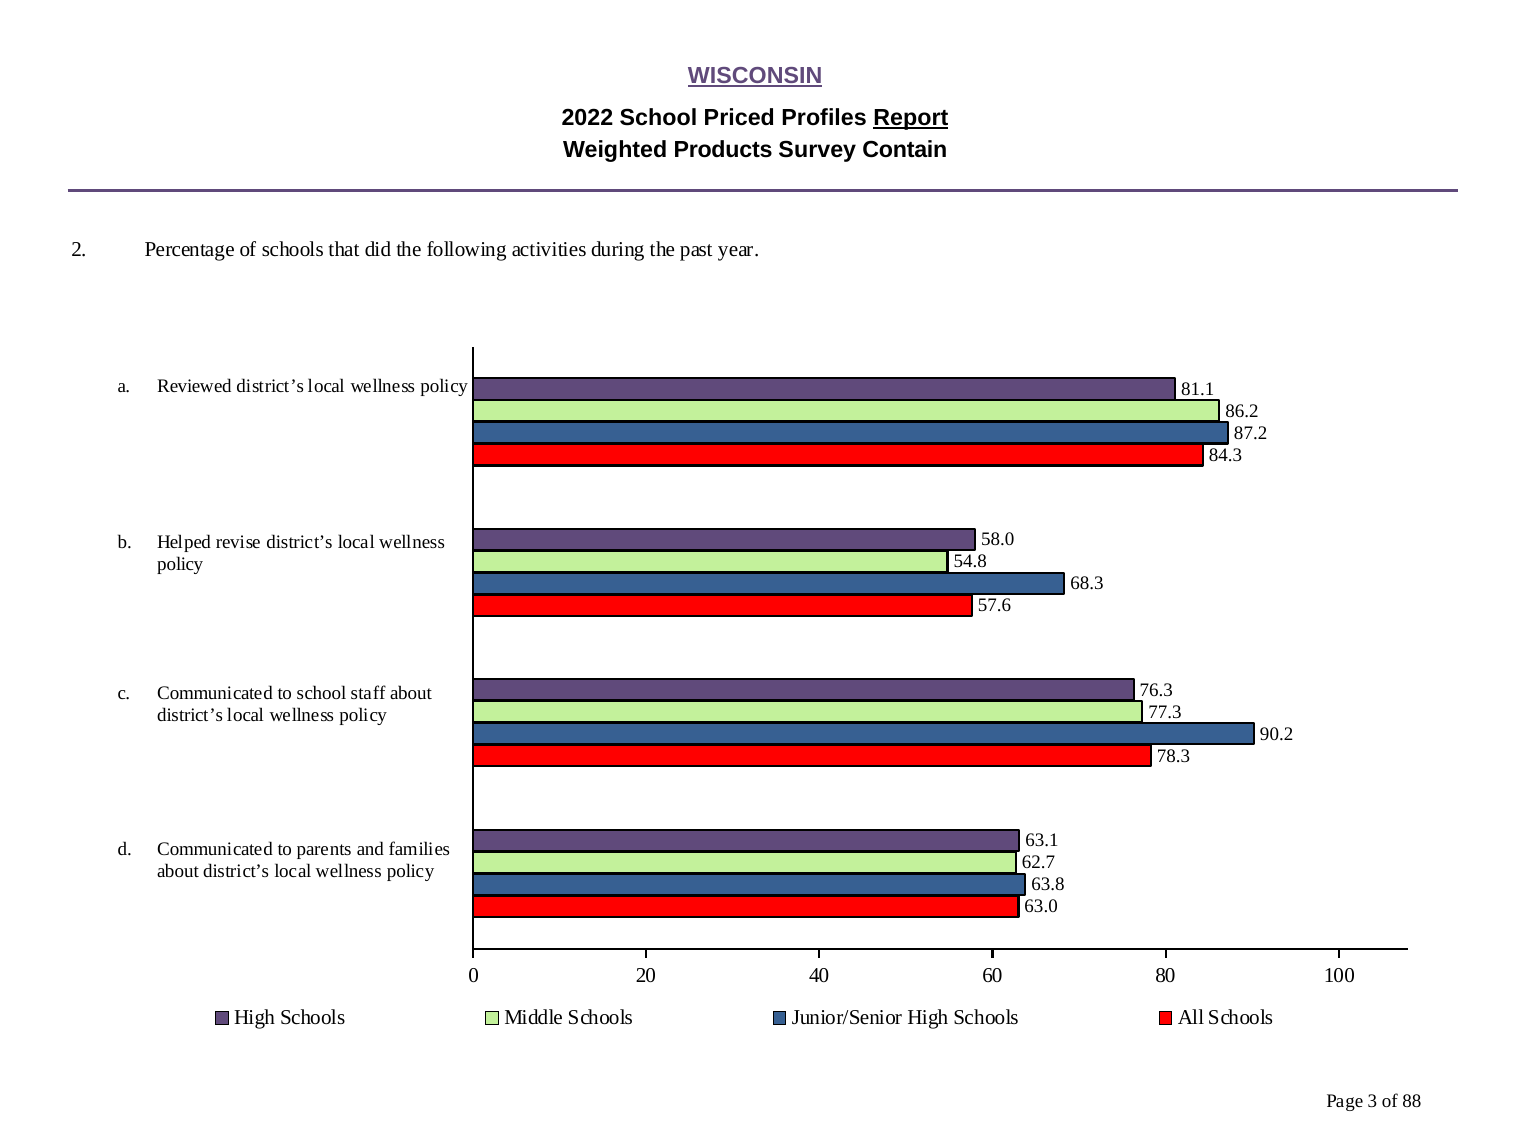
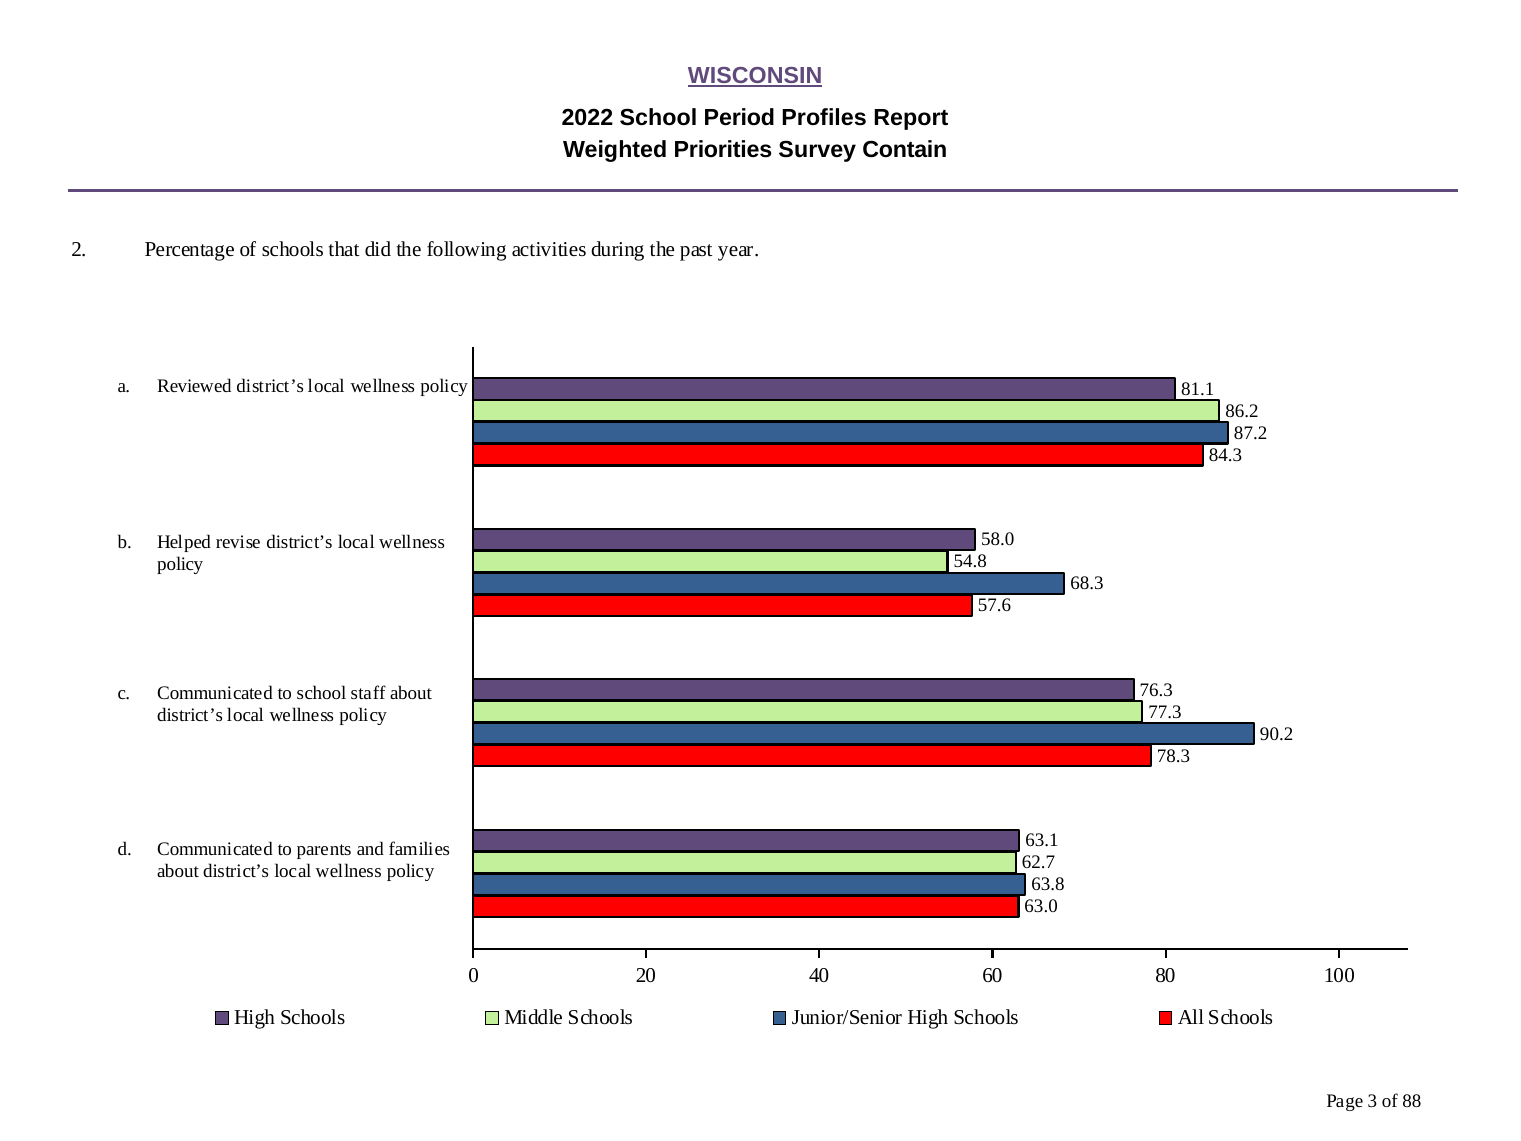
Priced: Priced -> Period
Report underline: present -> none
Products: Products -> Priorities
